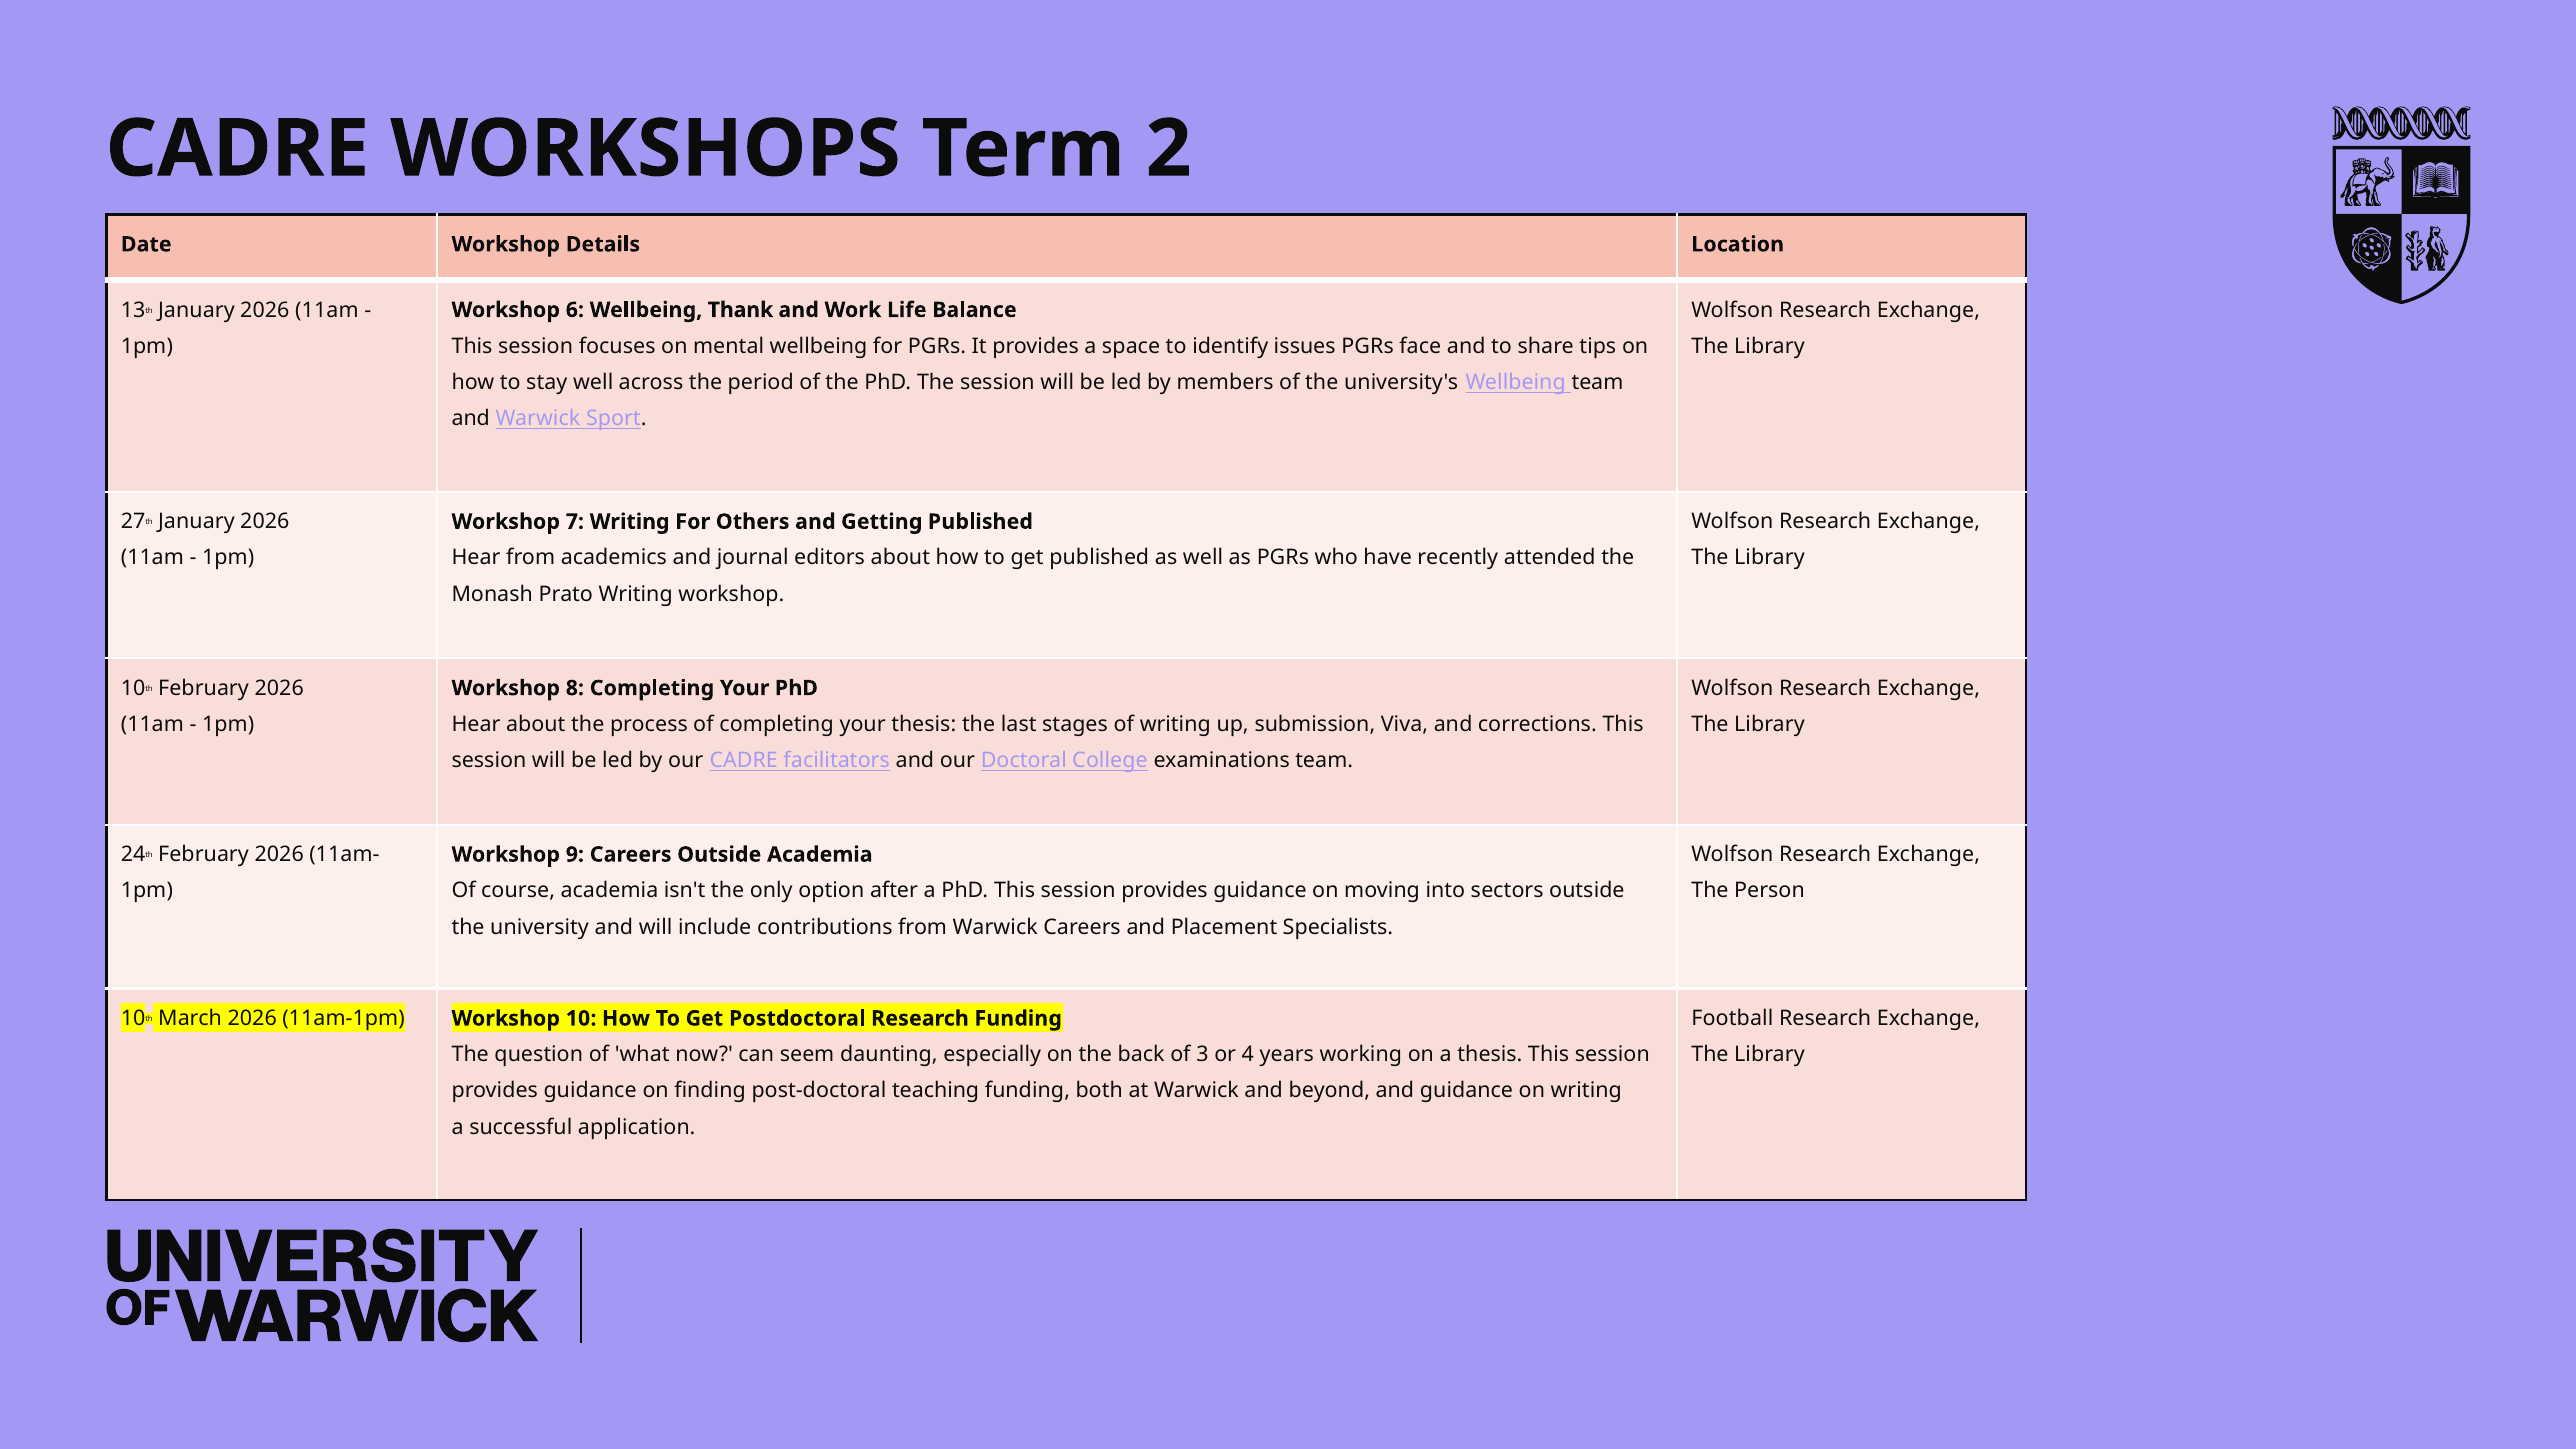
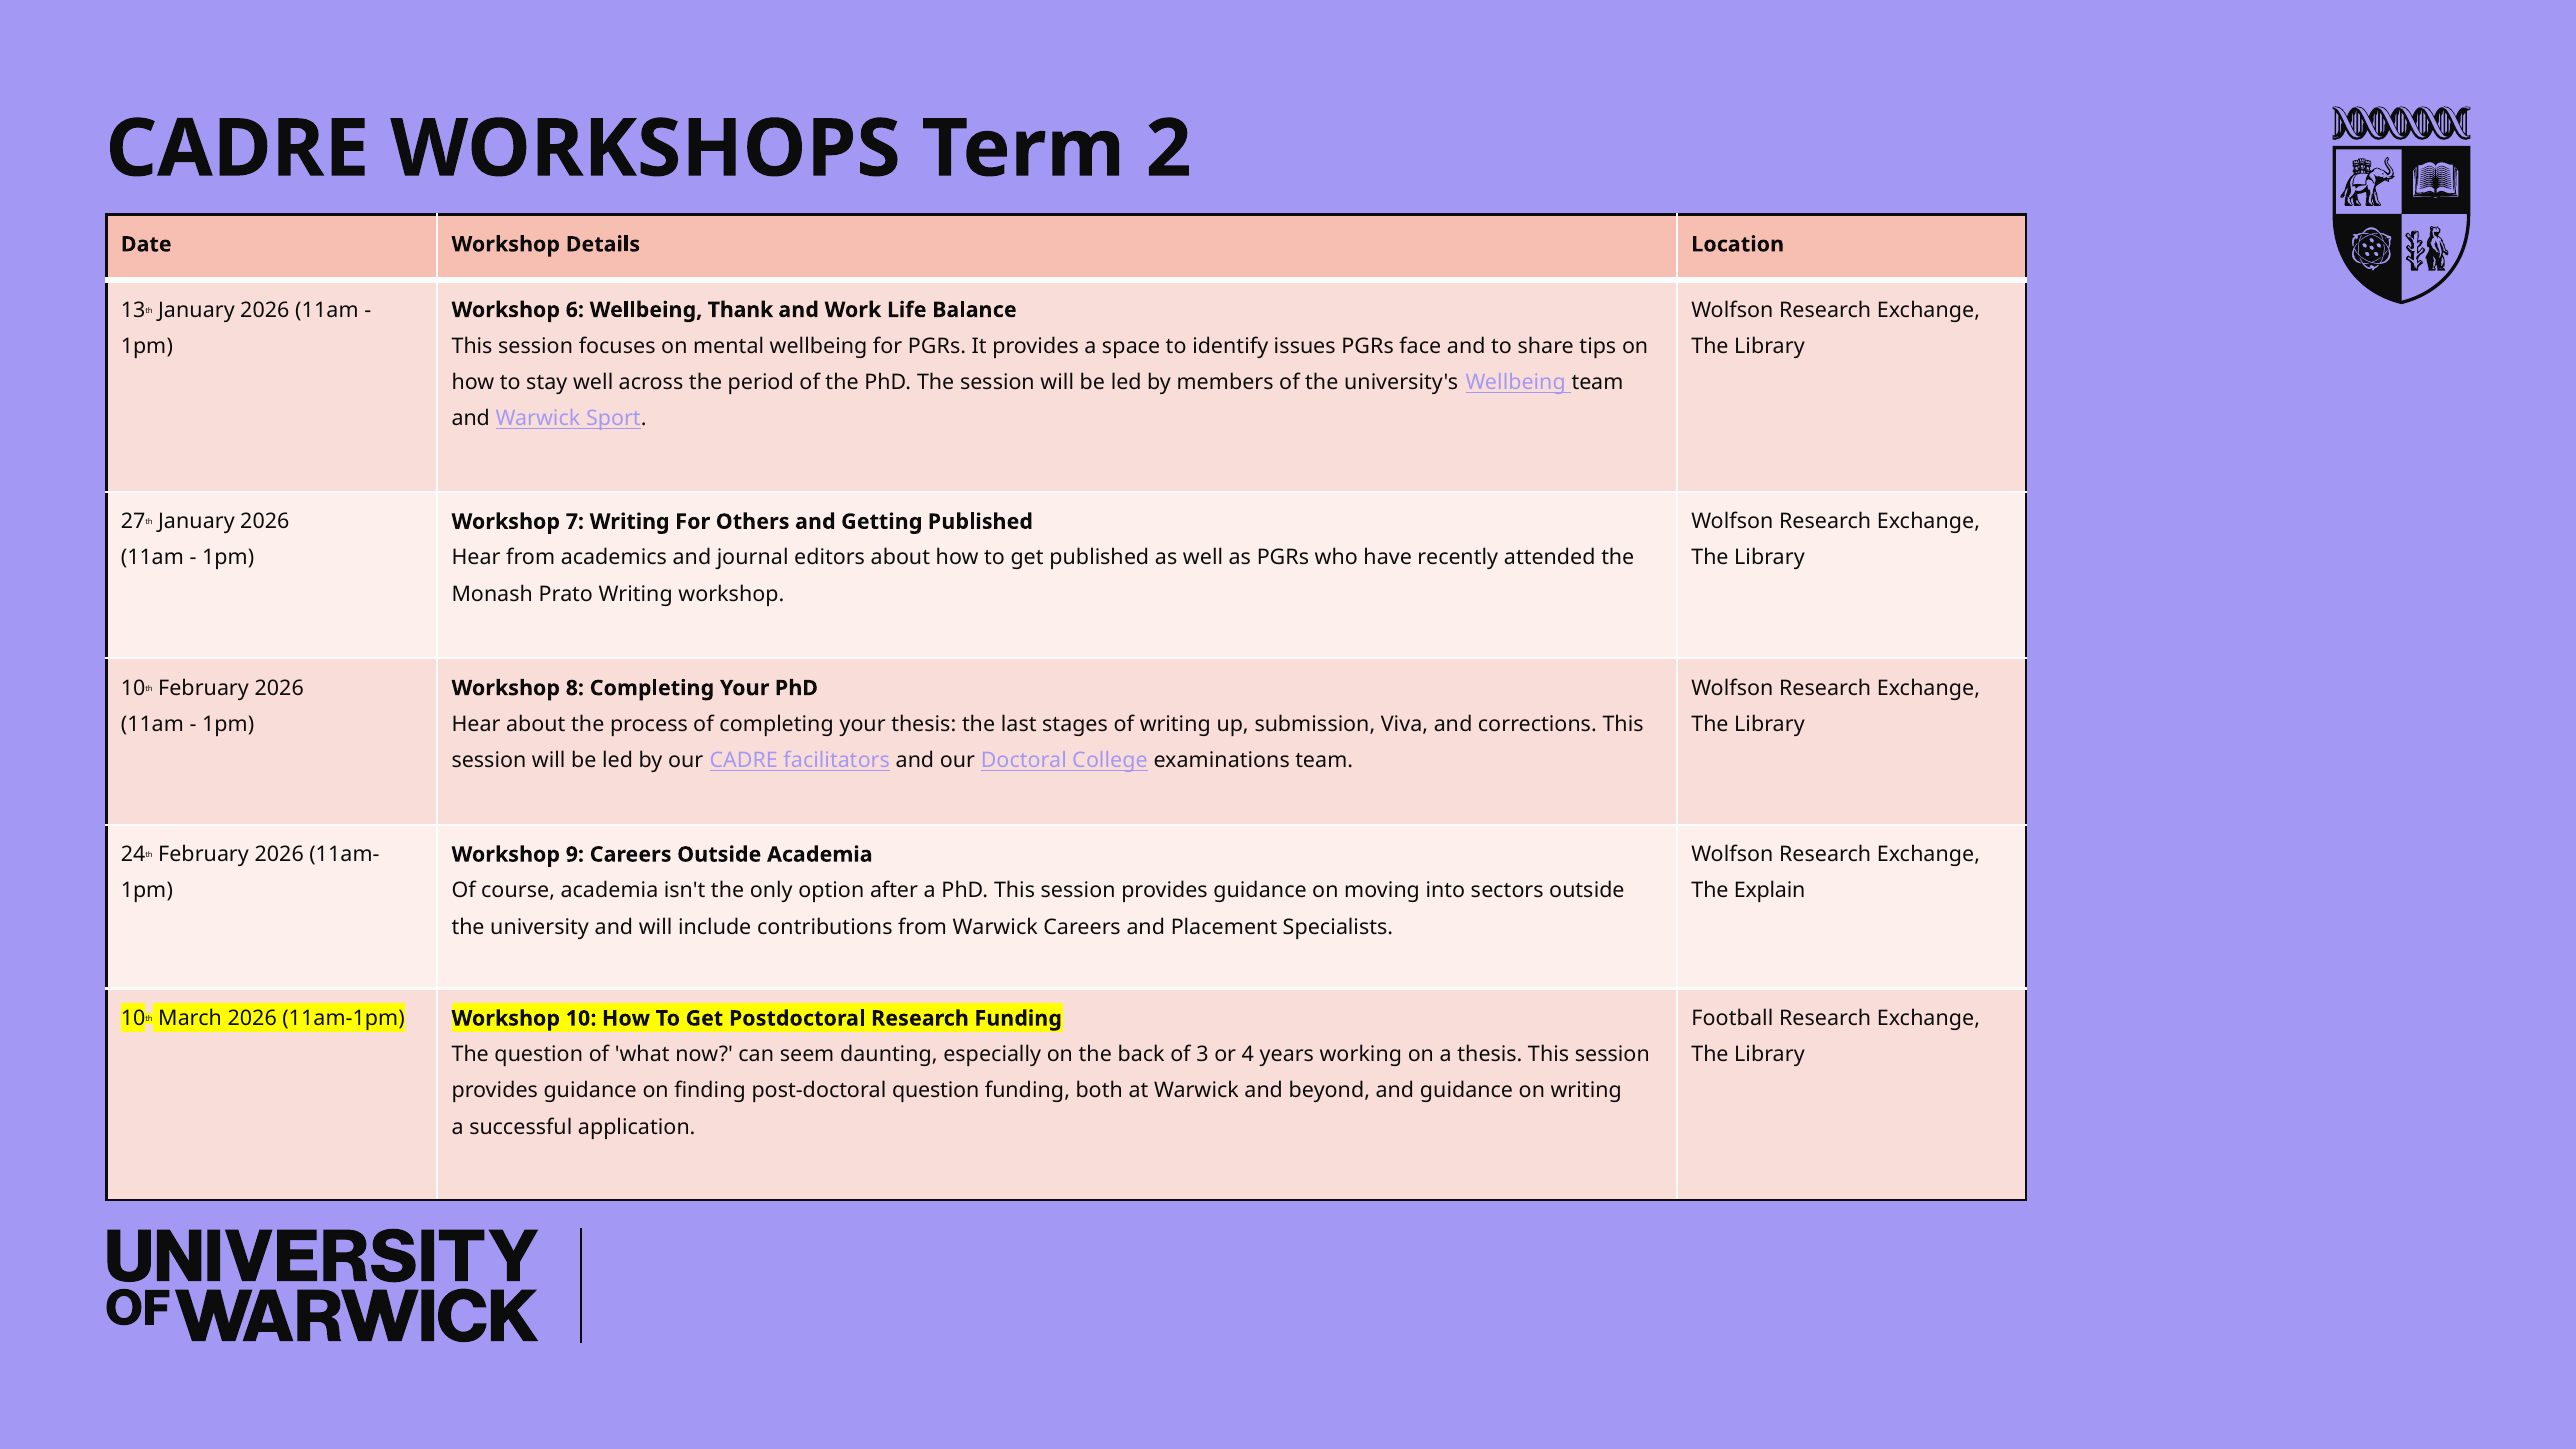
Person: Person -> Explain
post-doctoral teaching: teaching -> question
